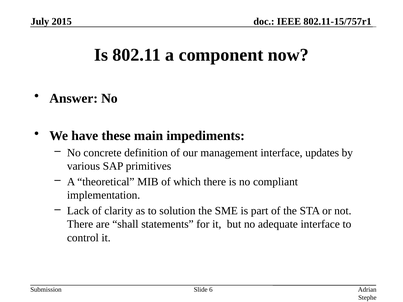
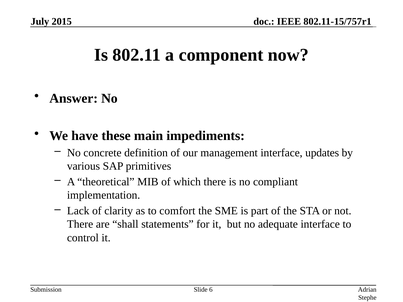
solution: solution -> comfort
